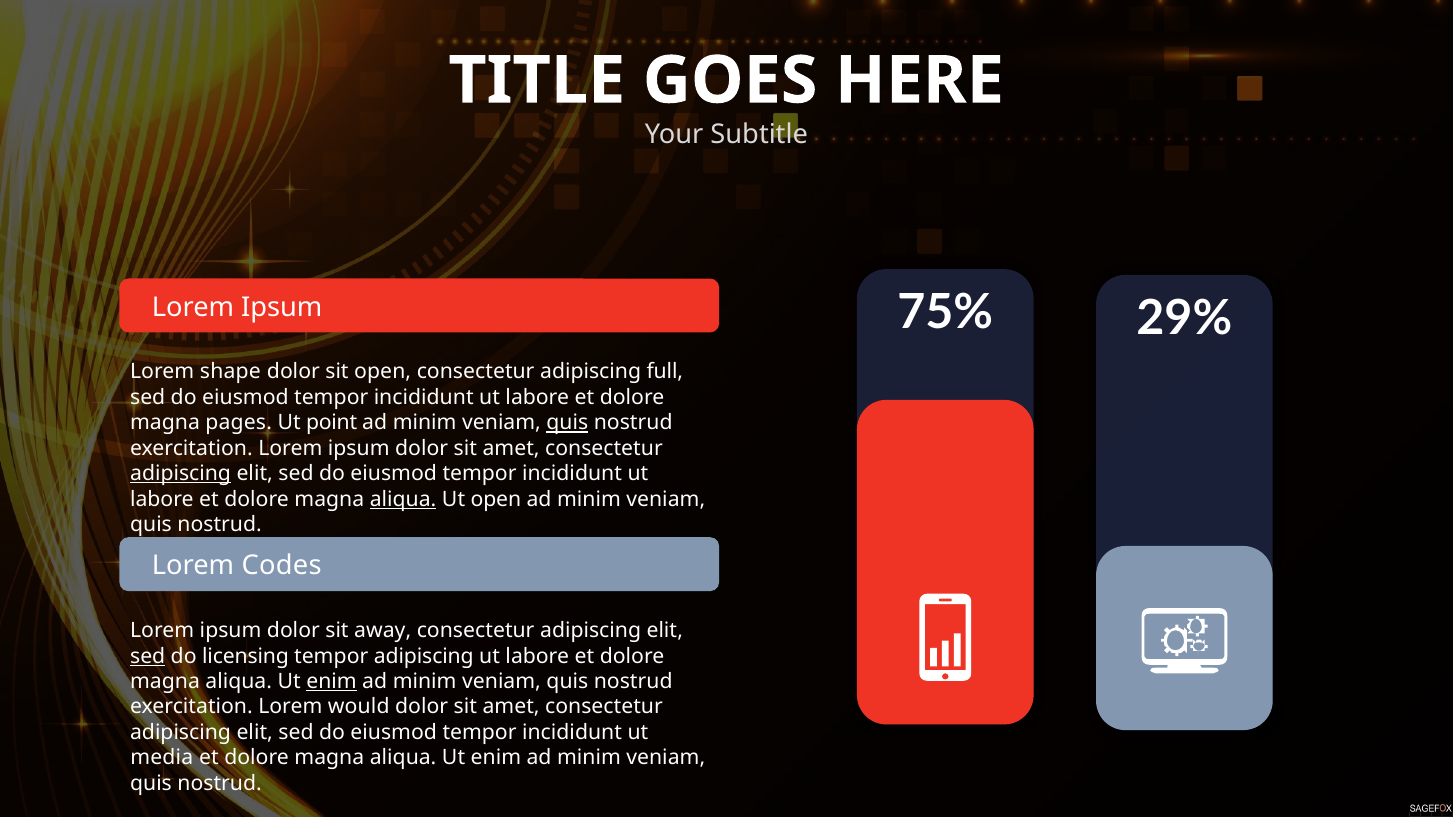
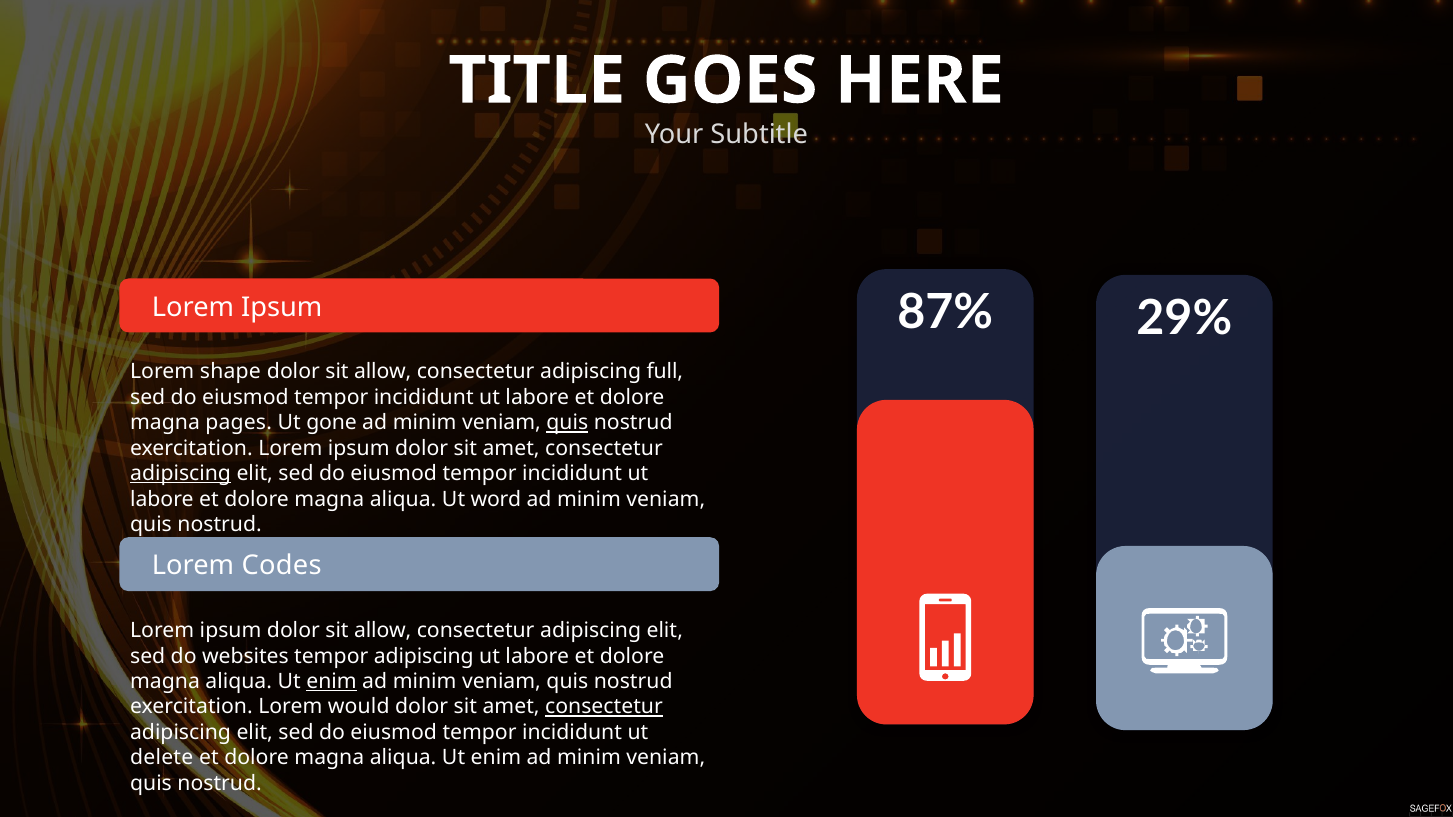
75%: 75% -> 87%
open at (383, 372): open -> allow
point: point -> gone
aliqua at (403, 499) underline: present -> none
Ut open: open -> word
ipsum dolor sit away: away -> allow
sed at (148, 656) underline: present -> none
licensing: licensing -> websites
consectetur at (604, 707) underline: none -> present
media: media -> delete
